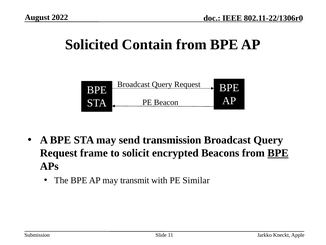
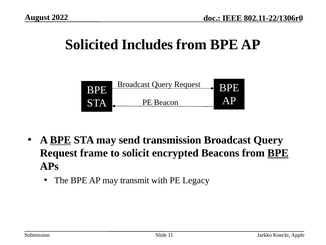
Contain: Contain -> Includes
BPE at (60, 140) underline: none -> present
Similar: Similar -> Legacy
